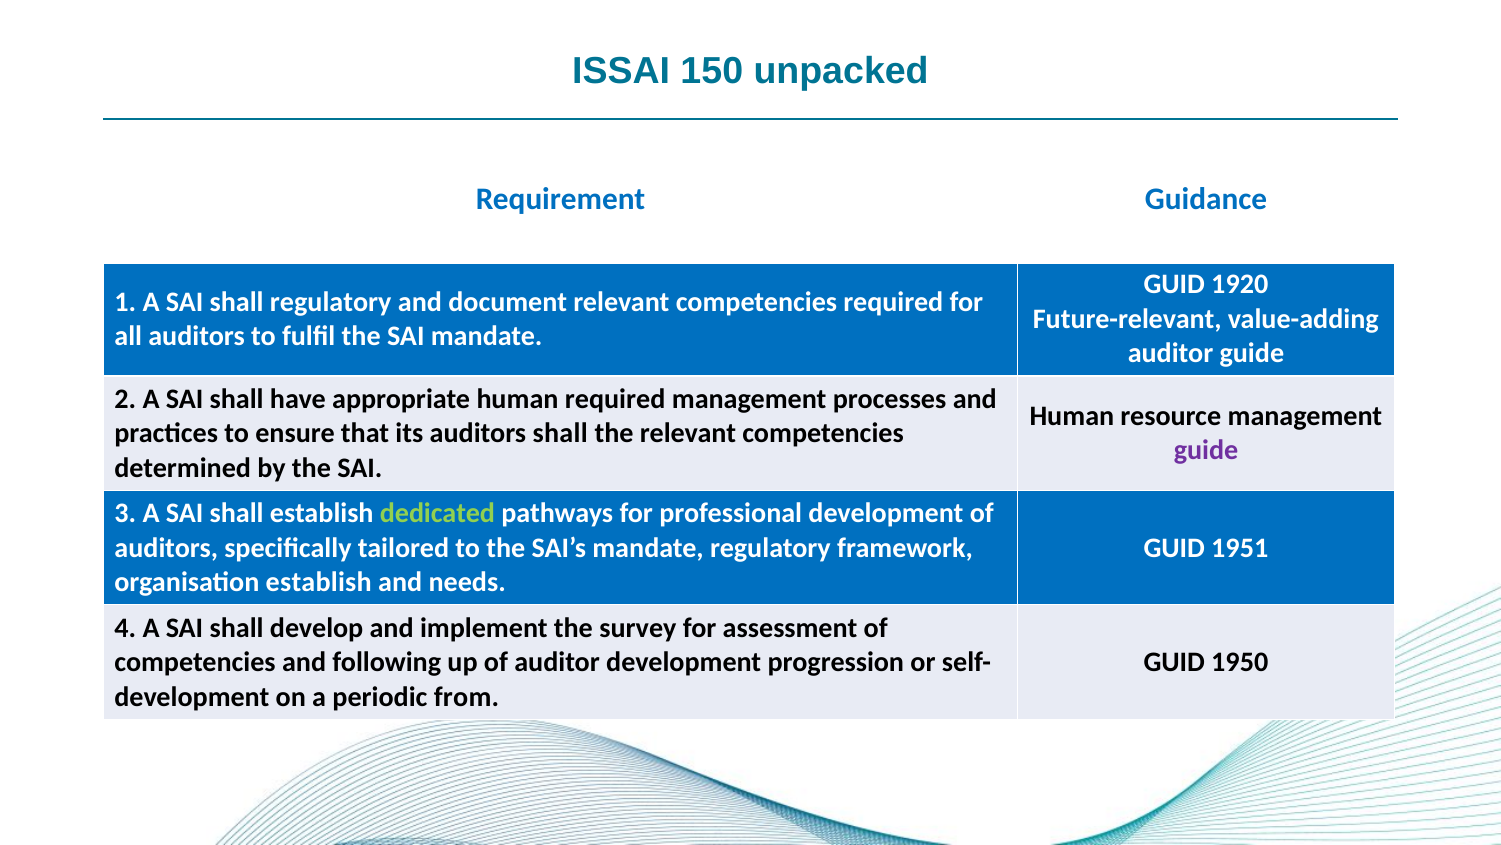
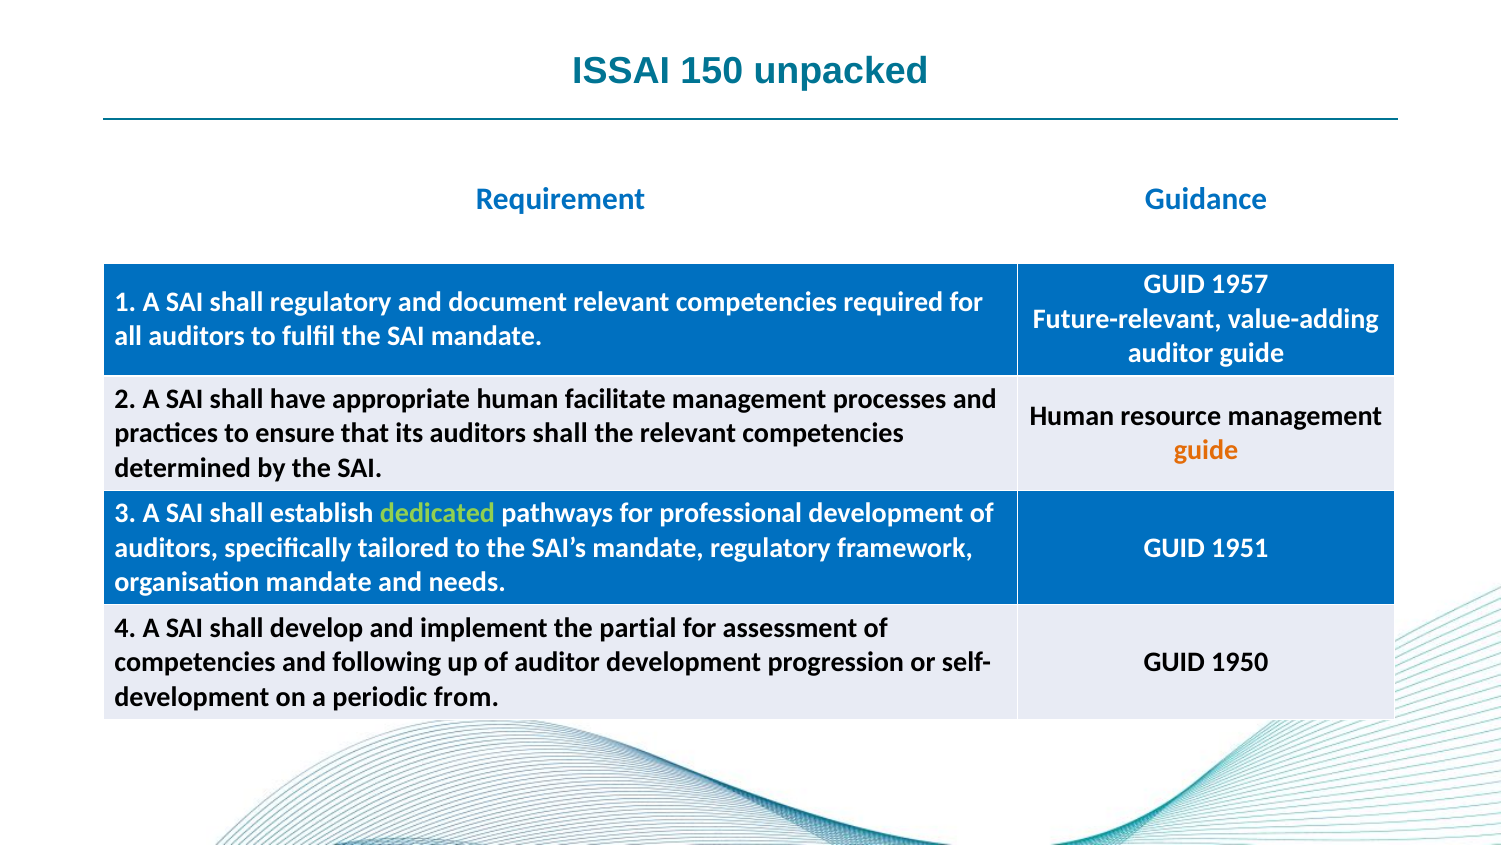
1920: 1920 -> 1957
human required: required -> facilitate
guide at (1206, 450) colour: purple -> orange
organisation establish: establish -> mandate
survey: survey -> partial
